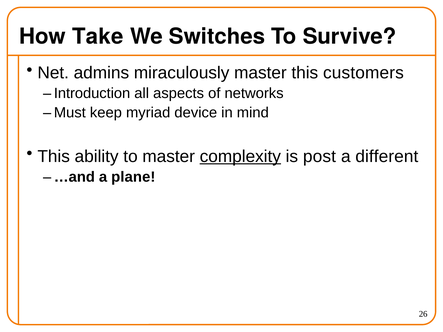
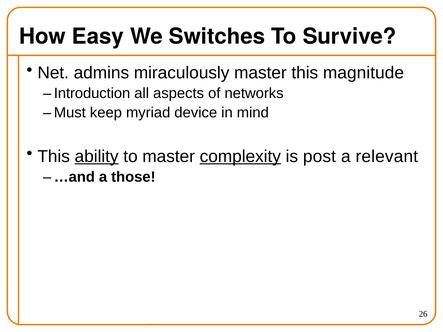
Take: Take -> Easy
customers: customers -> magnitude
ability underline: none -> present
different: different -> relevant
plane: plane -> those
